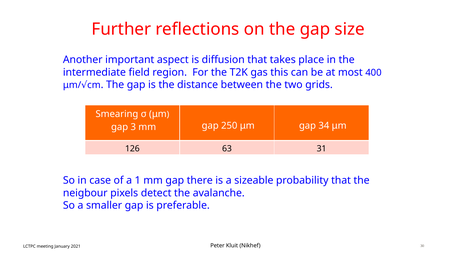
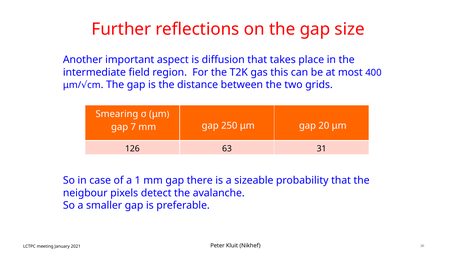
3: 3 -> 7
34: 34 -> 20
